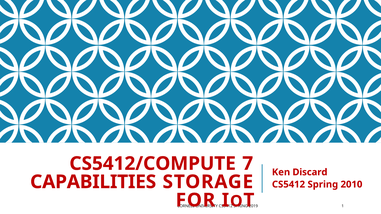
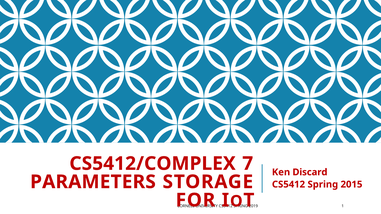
CS5412/COMPUTE: CS5412/COMPUTE -> CS5412/COMPLEX
CAPABILITIES: CAPABILITIES -> PARAMETERS
2010: 2010 -> 2015
